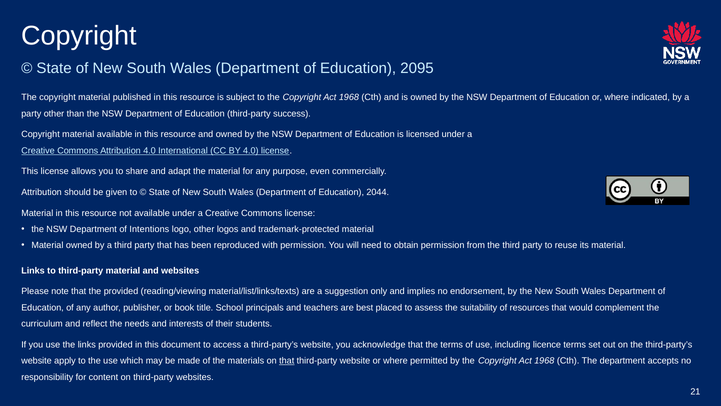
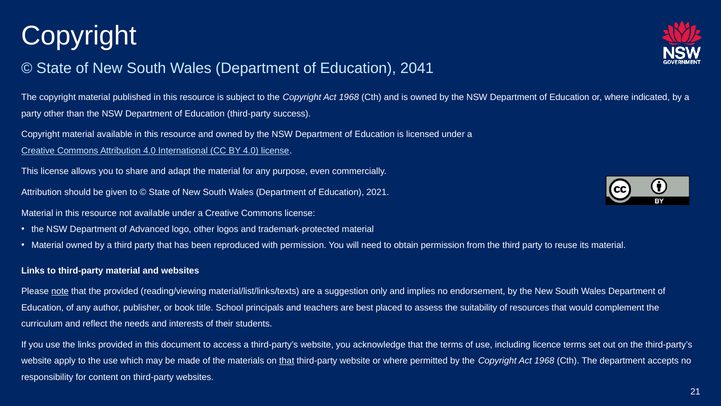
2095: 2095 -> 2041
2044: 2044 -> 2021
Intentions: Intentions -> Advanced
note underline: none -> present
